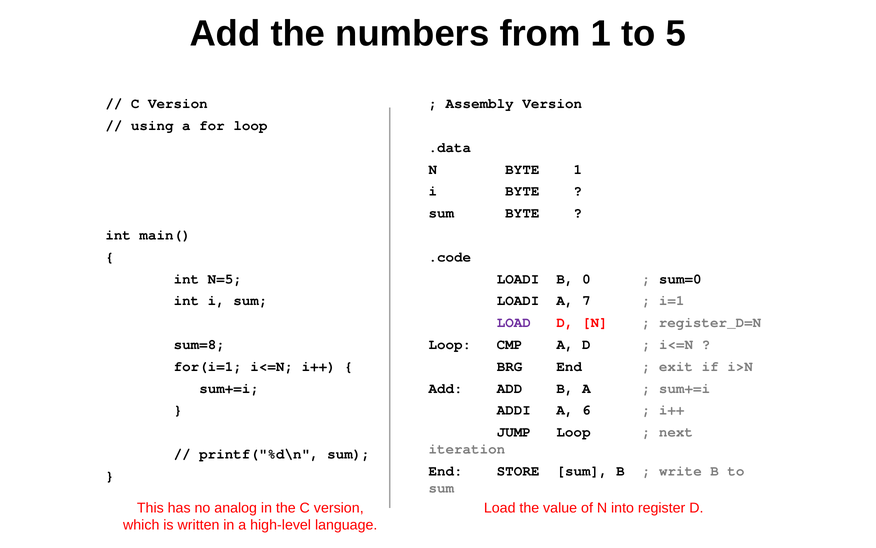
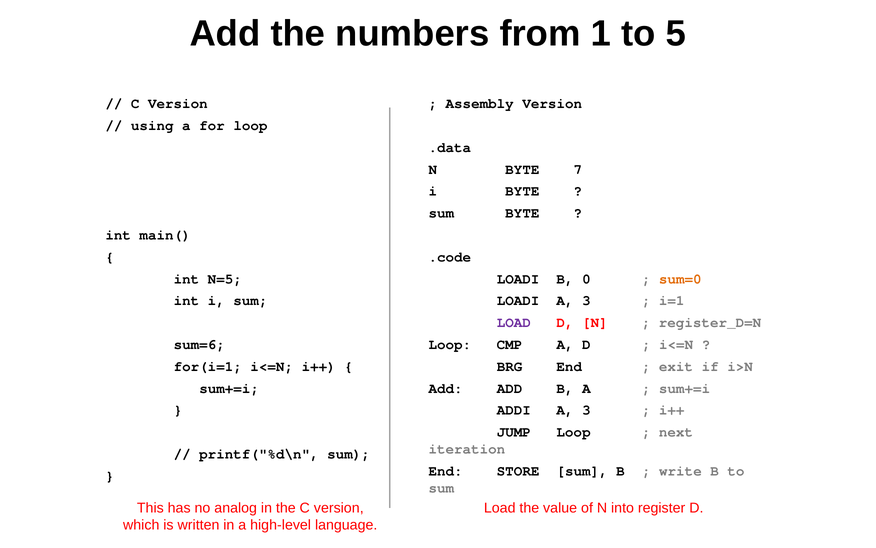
BYTE 1: 1 -> 7
sum=0 colour: black -> orange
LOADI A 7: 7 -> 3
sum=8: sum=8 -> sum=6
ADDI A 6: 6 -> 3
